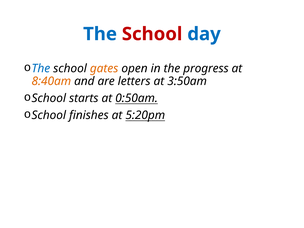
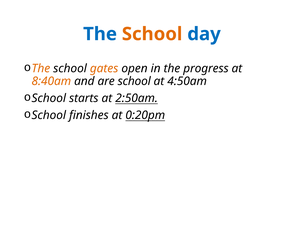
School at (152, 34) colour: red -> orange
The at (41, 69) colour: blue -> orange
are letters: letters -> school
3:50am: 3:50am -> 4:50am
0:50am: 0:50am -> 2:50am
5:20pm: 5:20pm -> 0:20pm
